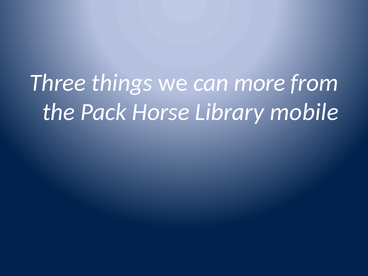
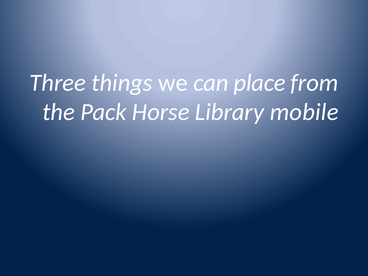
more: more -> place
